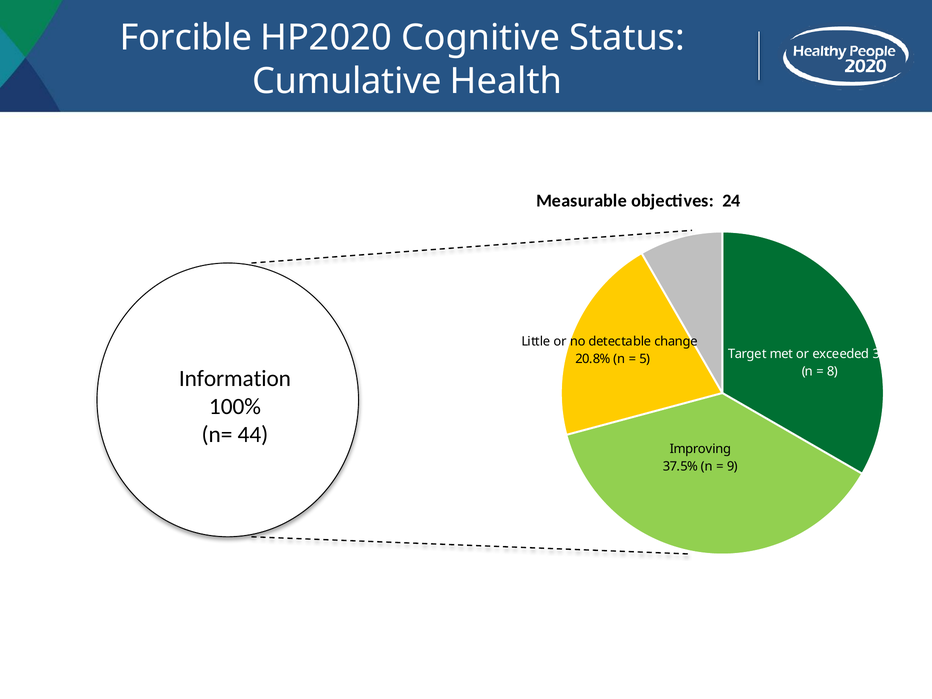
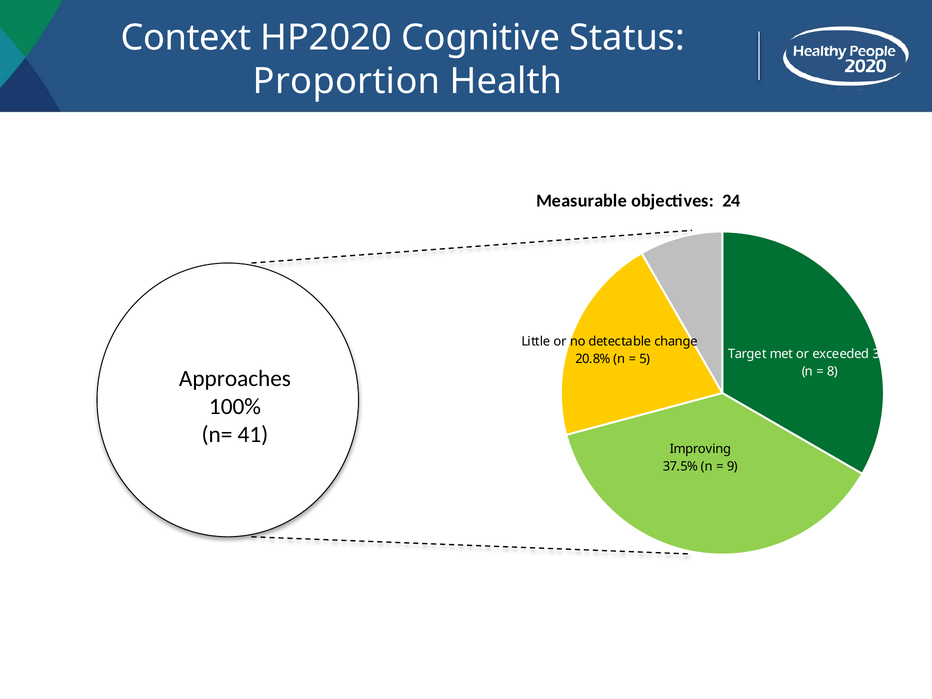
Forcible: Forcible -> Context
Cumulative: Cumulative -> Proportion
Information: Information -> Approaches
44: 44 -> 41
